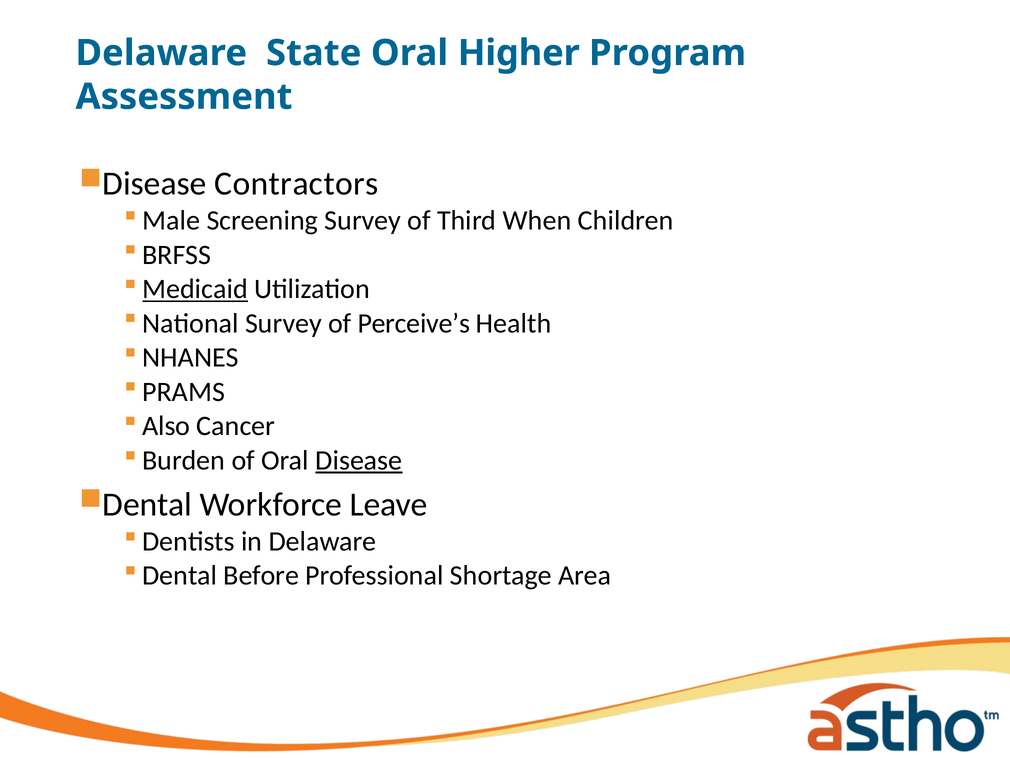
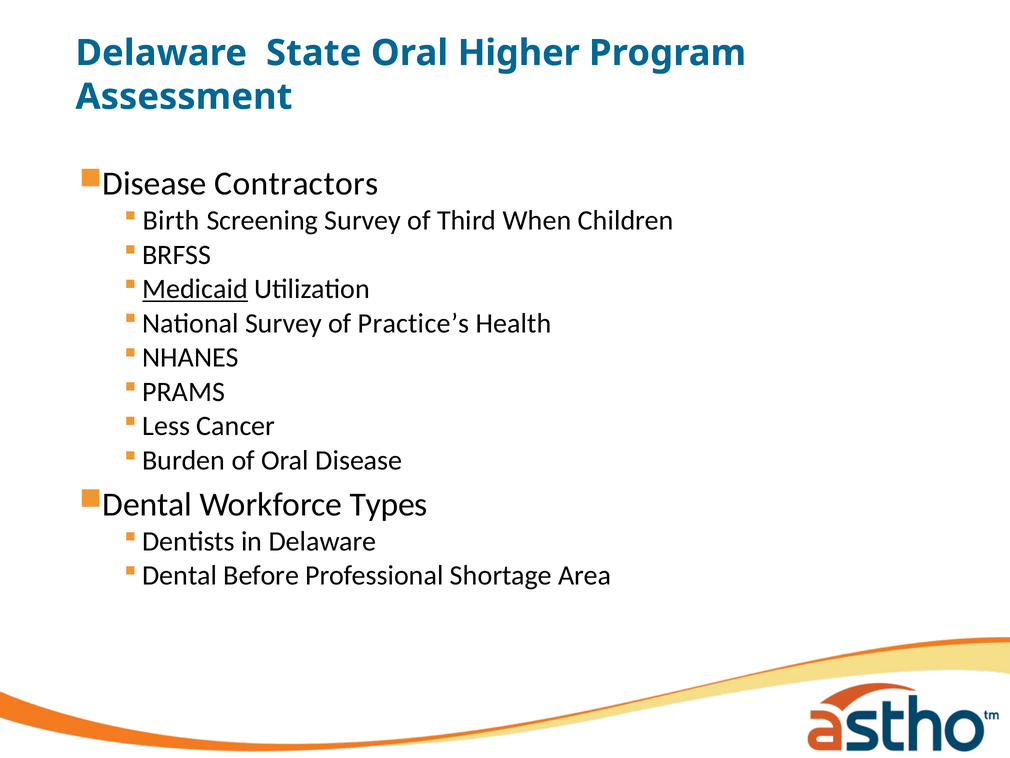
Male: Male -> Birth
Perceive’s: Perceive’s -> Practice’s
Also: Also -> Less
Disease underline: present -> none
Leave: Leave -> Types
